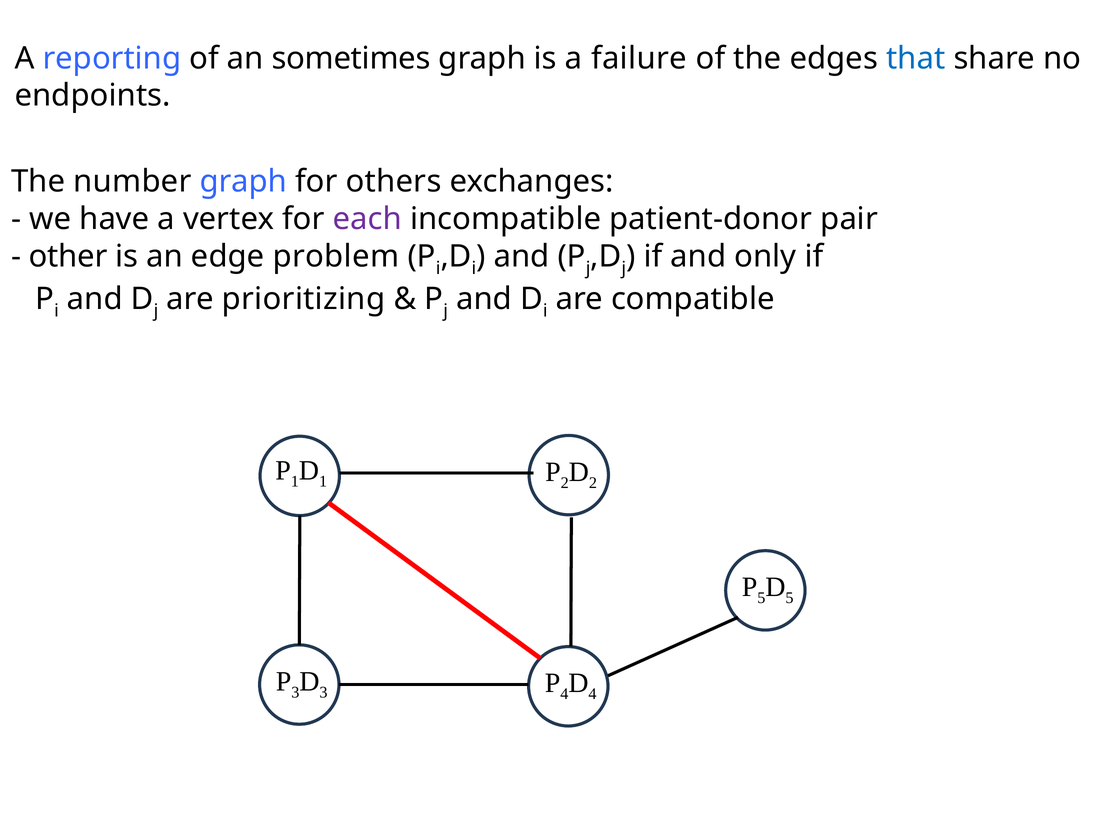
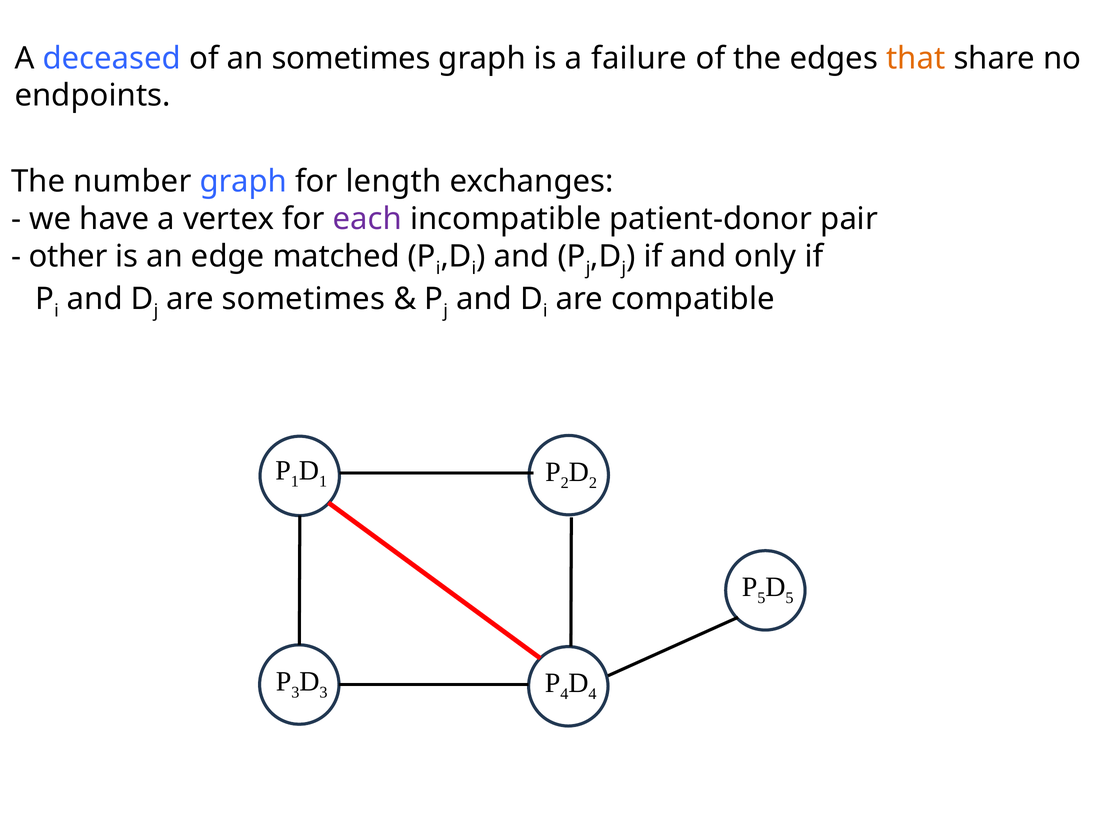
reporting: reporting -> deceased
that colour: blue -> orange
others: others -> length
problem: problem -> matched
are prioritizing: prioritizing -> sometimes
